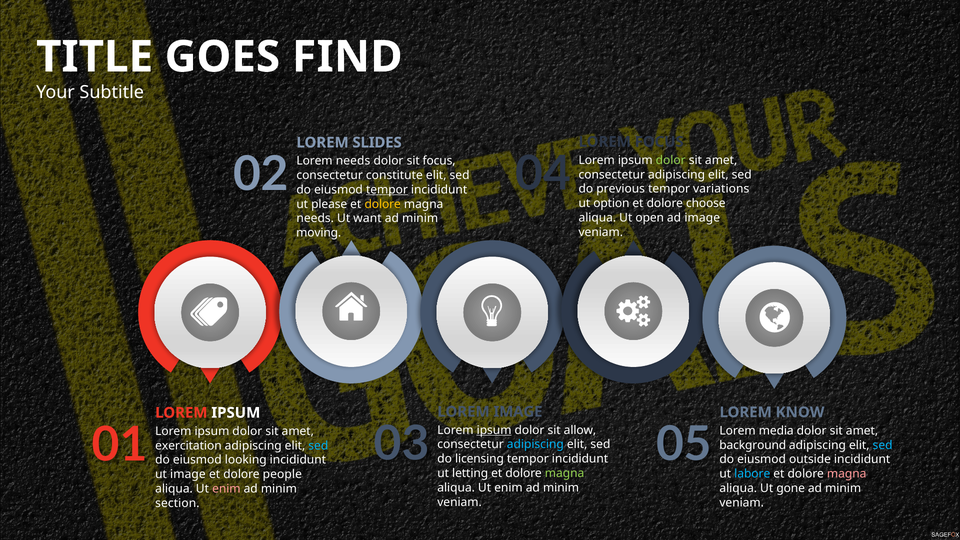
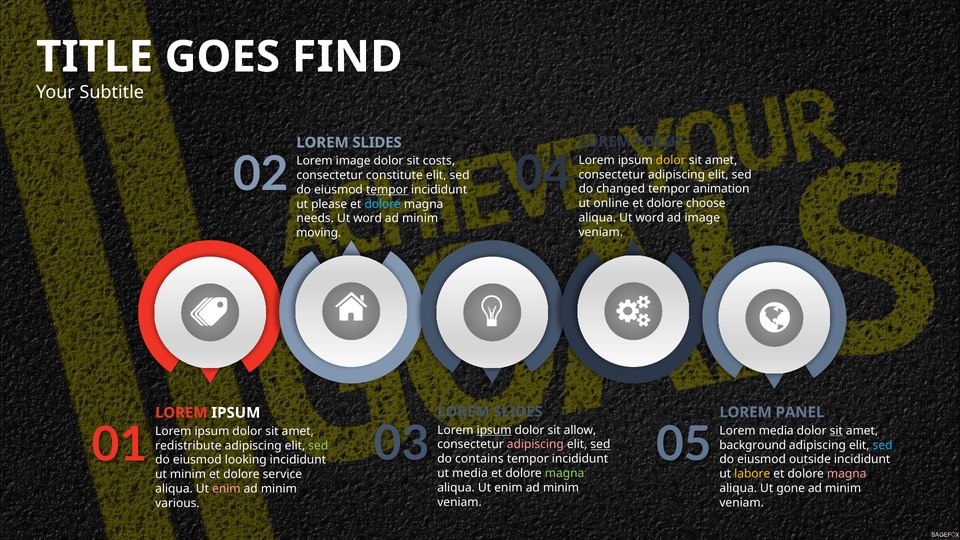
dolor at (671, 160) colour: light green -> yellow
needs at (353, 161): needs -> image
sit focus: focus -> costs
previous: previous -> changed
variations: variations -> animation
option: option -> online
dolore at (383, 204) colour: yellow -> light blue
aliqua Ut open: open -> word
want at (367, 219): want -> word
IMAGE at (518, 412): IMAGE -> SLIDES
KNOW: KNOW -> PANEL
sit at (836, 431) underline: none -> present
adipiscing at (535, 445) colour: light blue -> pink
sed at (600, 445) underline: none -> present
exercitation: exercitation -> redistribute
sed at (318, 446) colour: light blue -> light green
licensing: licensing -> contains
letting at (470, 473): letting -> media
labore colour: light blue -> yellow
image at (188, 474): image -> minim
people: people -> service
section: section -> various
